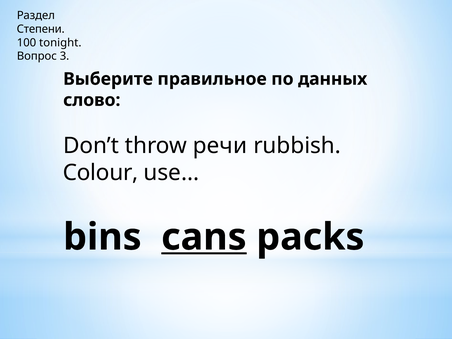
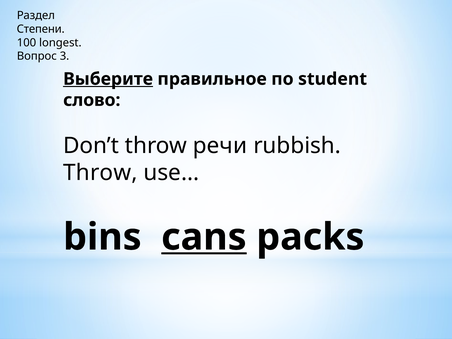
tonight: tonight -> longest
Выберите underline: none -> present
данных: данных -> student
Colour at (101, 173): Colour -> Throw
